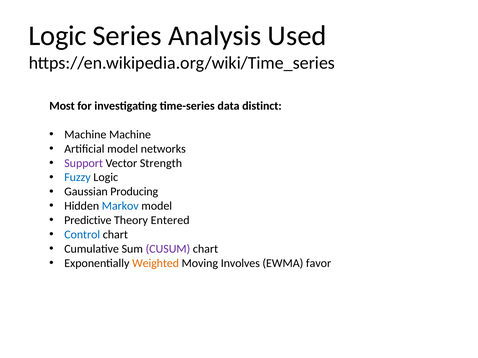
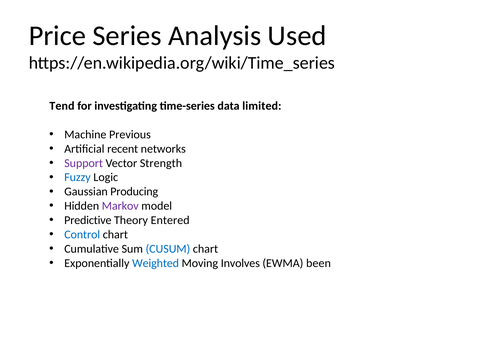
Logic at (58, 36): Logic -> Price
Most: Most -> Tend
distinct: distinct -> limited
Machine Machine: Machine -> Previous
Artificial model: model -> recent
Markov colour: blue -> purple
CUSUM colour: purple -> blue
Weighted colour: orange -> blue
favor: favor -> been
